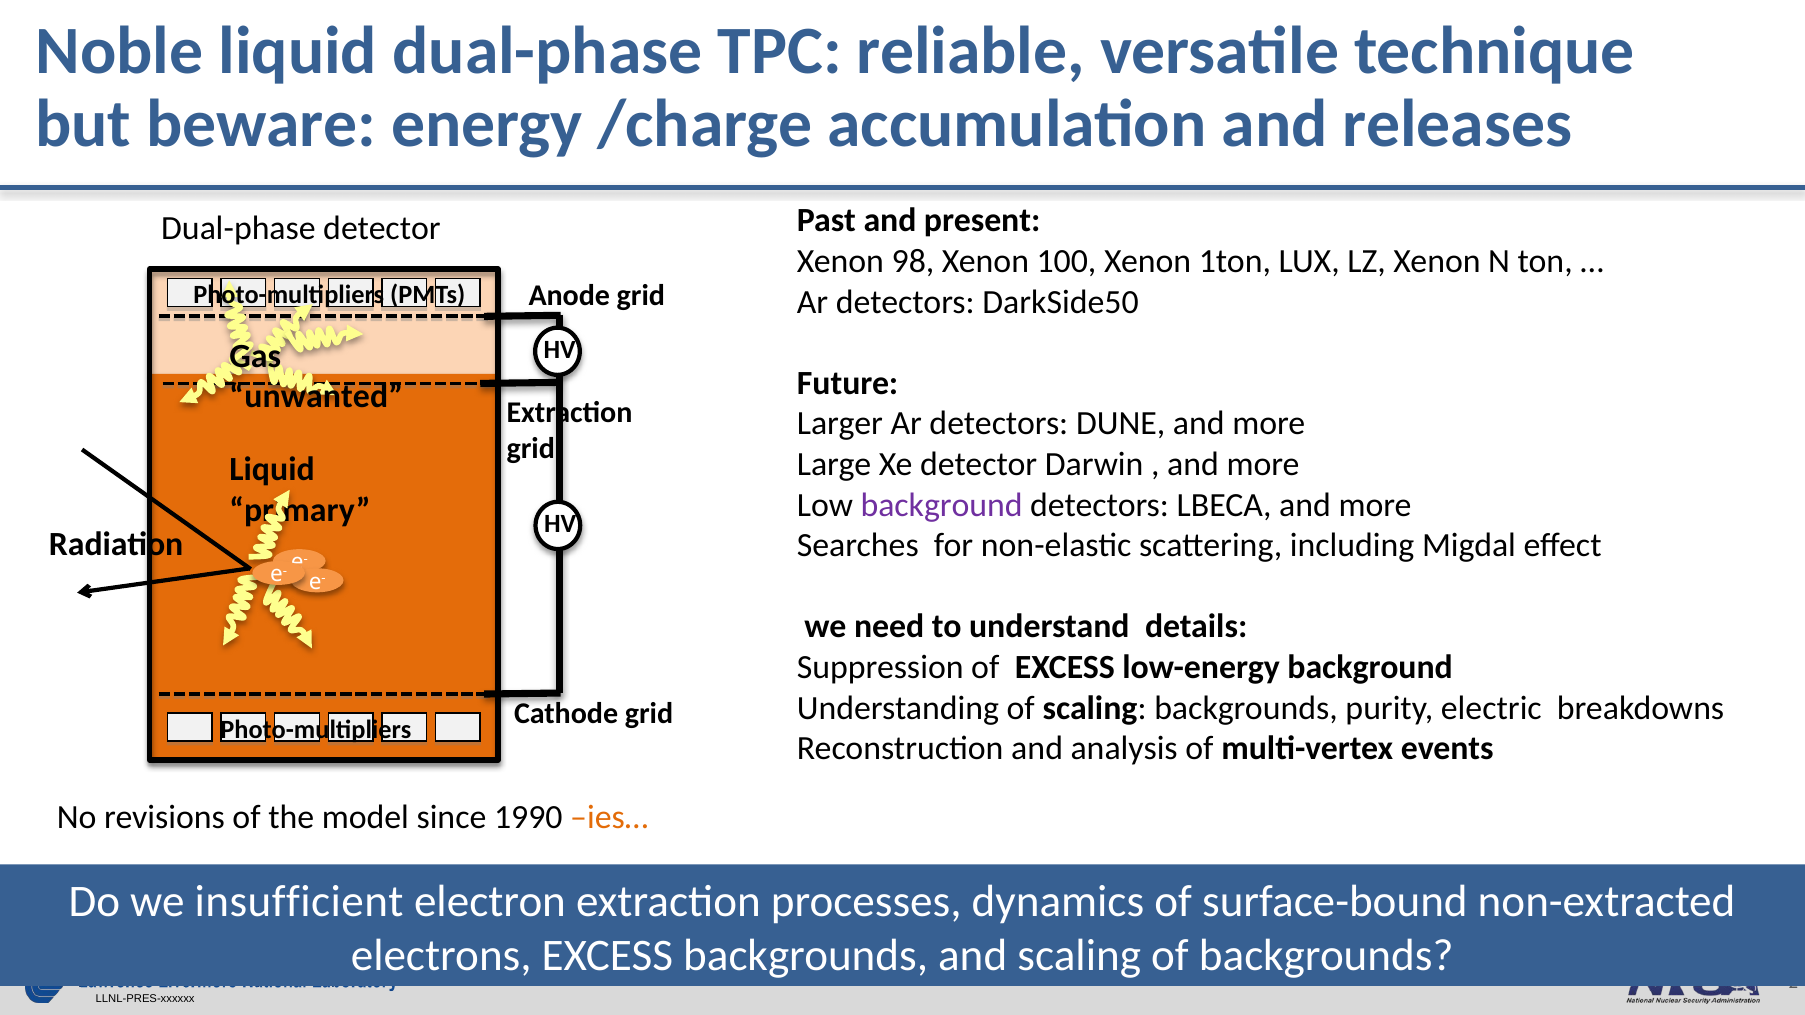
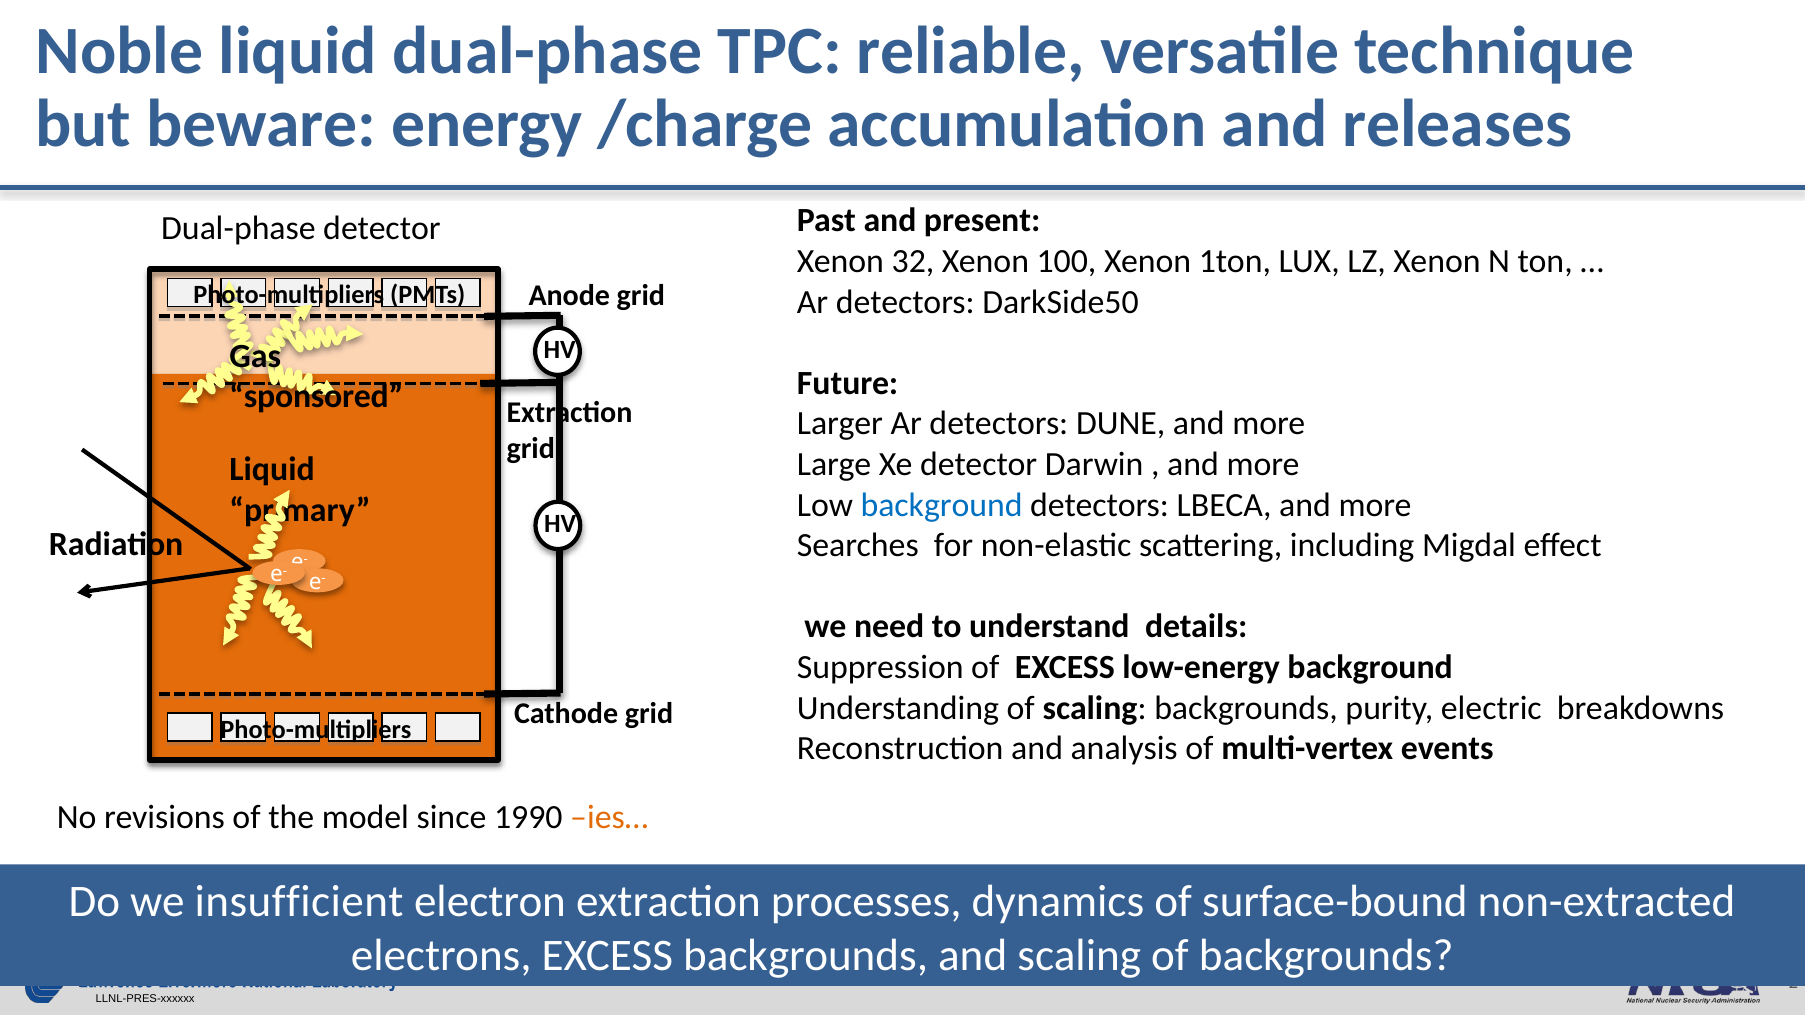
98: 98 -> 32
unwanted: unwanted -> sponsored
background at (942, 505) colour: purple -> blue
